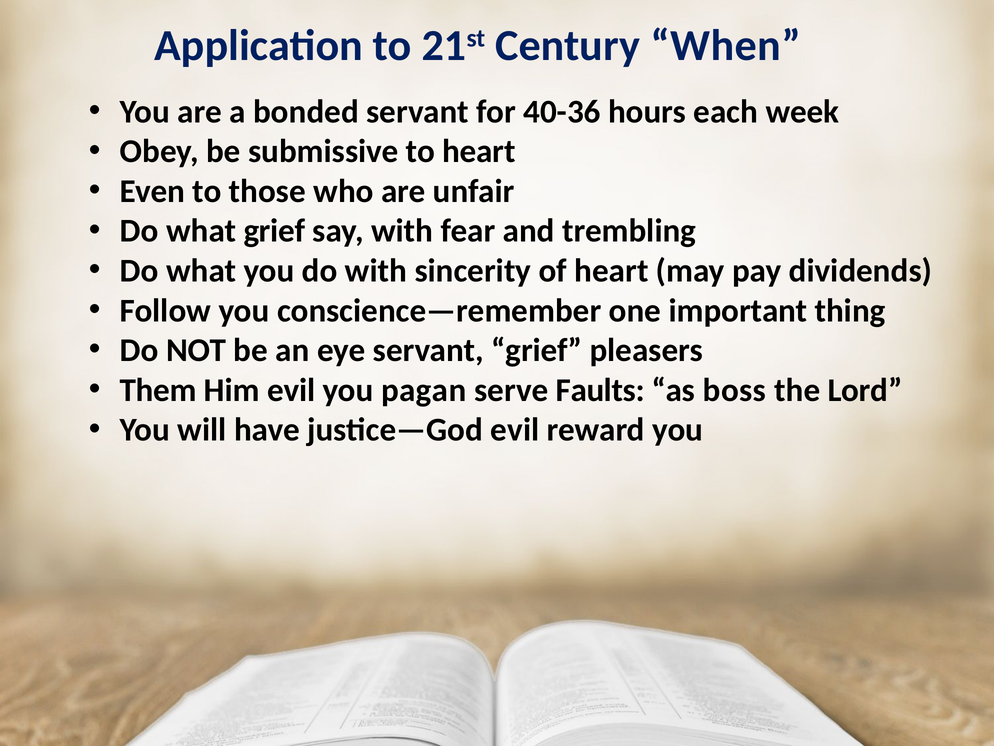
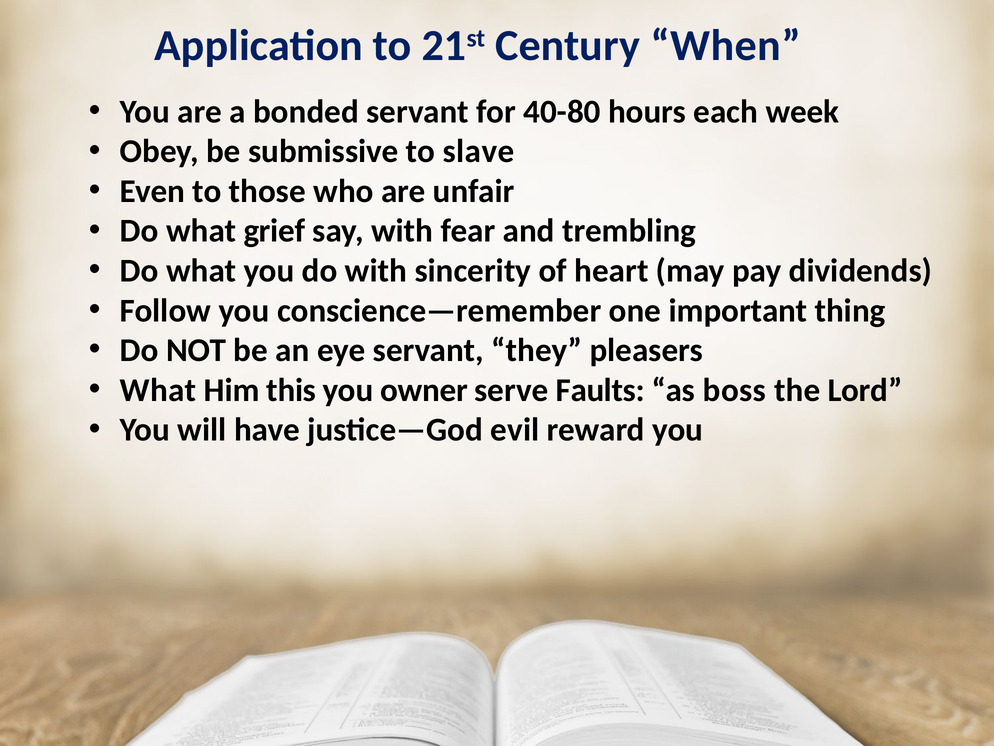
40-36: 40-36 -> 40-80
to heart: heart -> slave
servant grief: grief -> they
Them at (158, 390): Them -> What
Him evil: evil -> this
pagan: pagan -> owner
